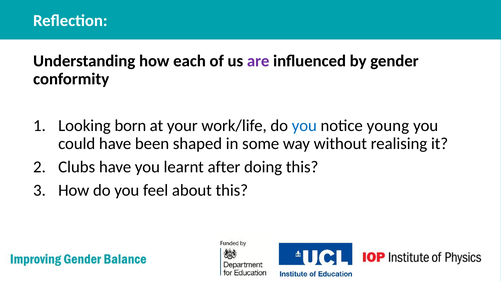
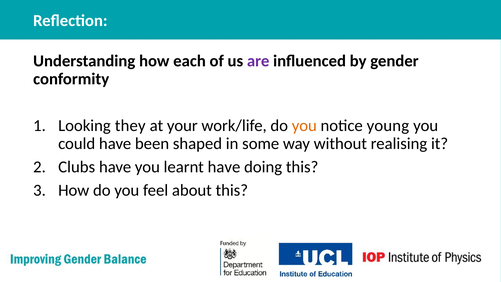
born: born -> they
you at (304, 126) colour: blue -> orange
learnt after: after -> have
